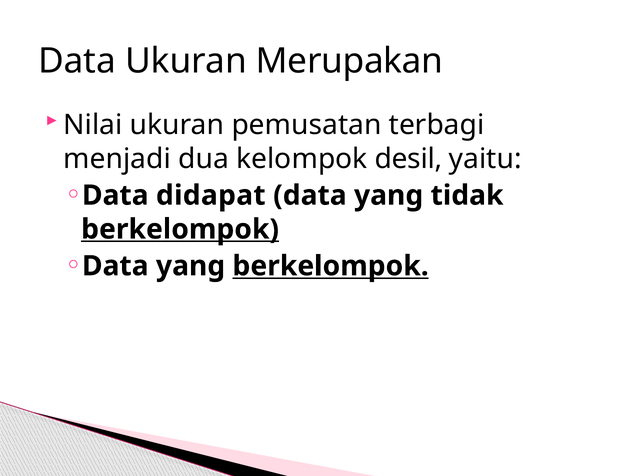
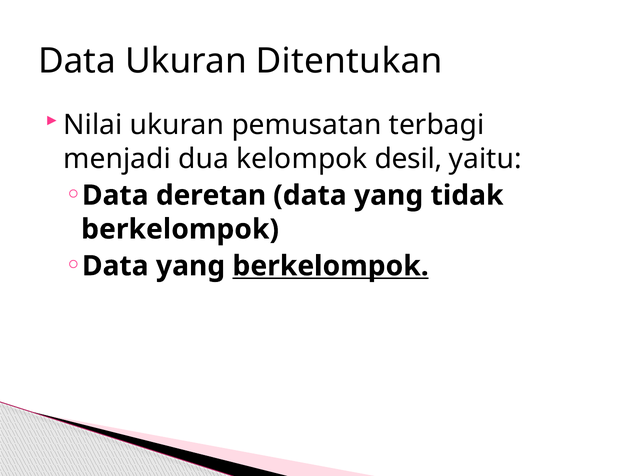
Merupakan: Merupakan -> Ditentukan
didapat: didapat -> deretan
berkelompok at (180, 229) underline: present -> none
